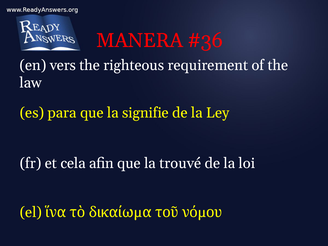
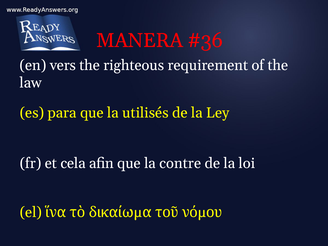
signifie: signifie -> utilisés
trouvé: trouvé -> contre
